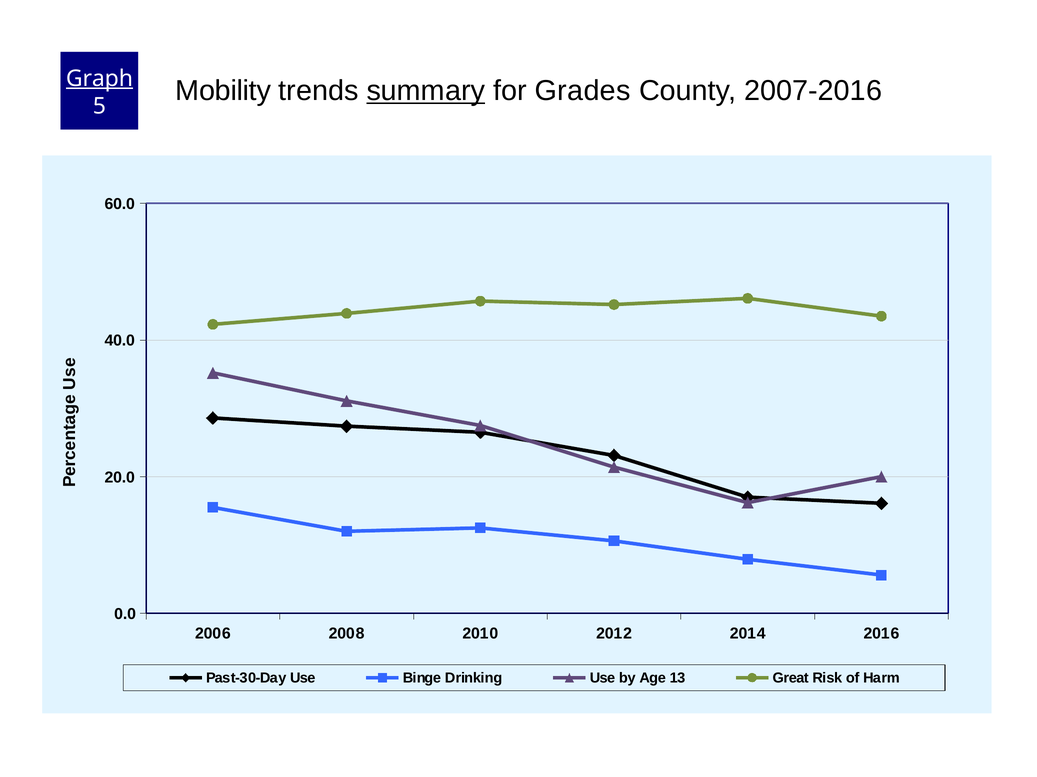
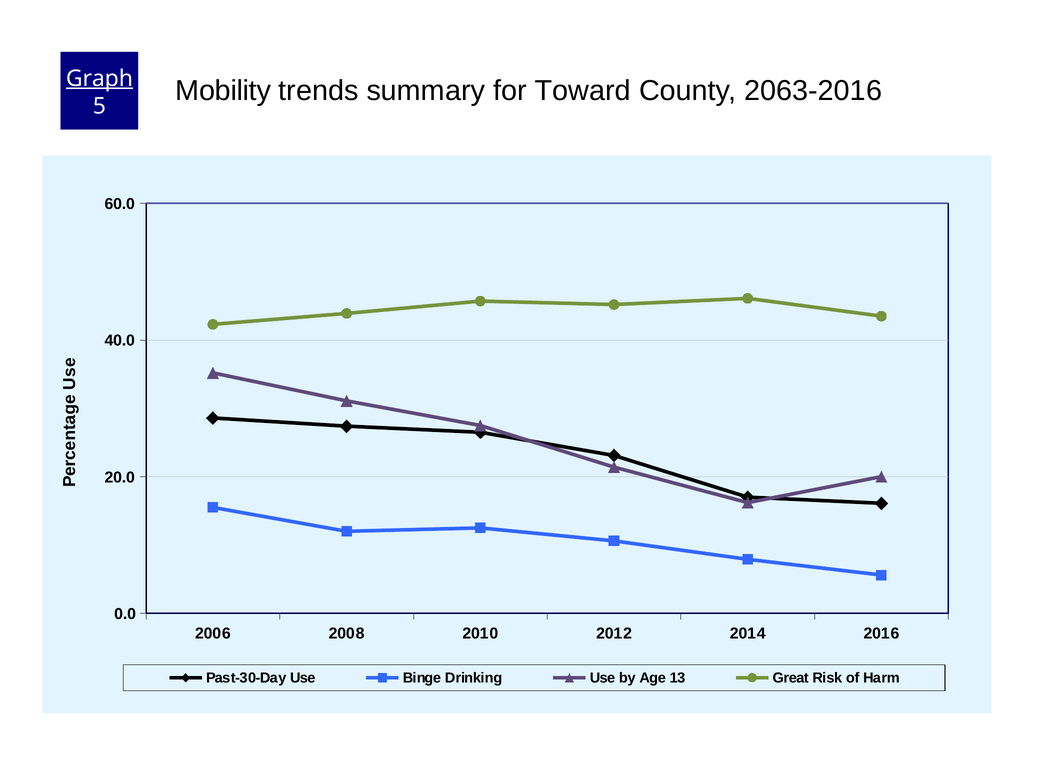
summary underline: present -> none
Grades: Grades -> Toward
2007-2016: 2007-2016 -> 2063-2016
